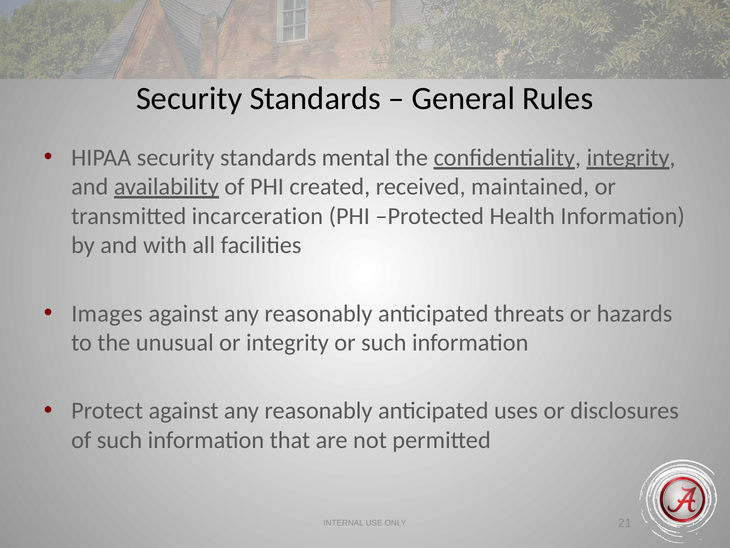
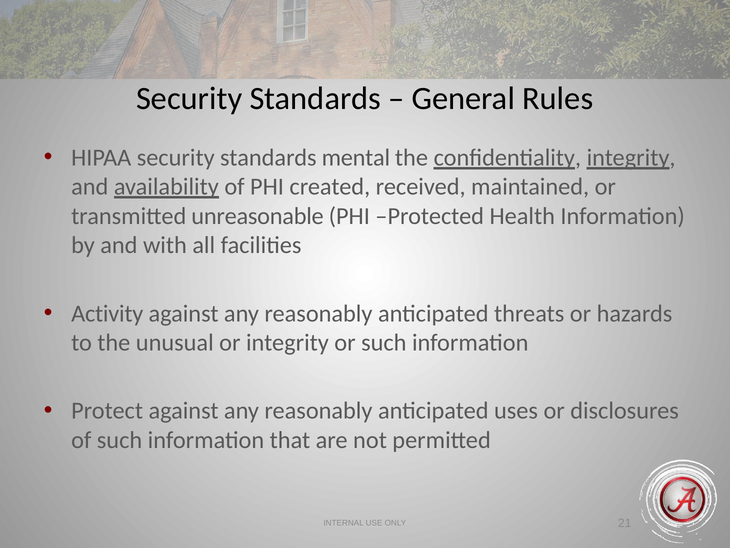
incarceration: incarceration -> unreasonable
Images: Images -> Activity
